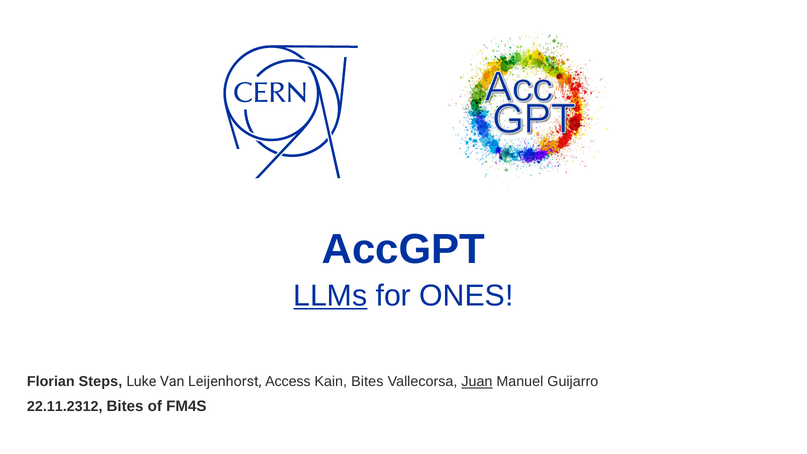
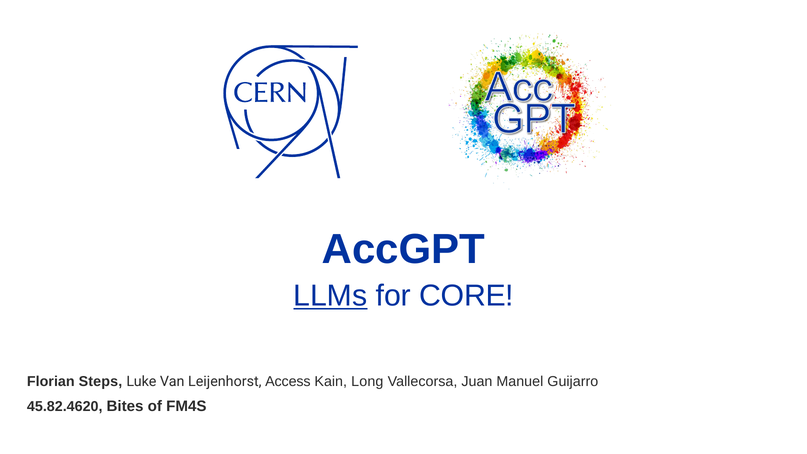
ONES: ONES -> CORE
Kain Bites: Bites -> Long
Juan underline: present -> none
22.11.2312: 22.11.2312 -> 45.82.4620
